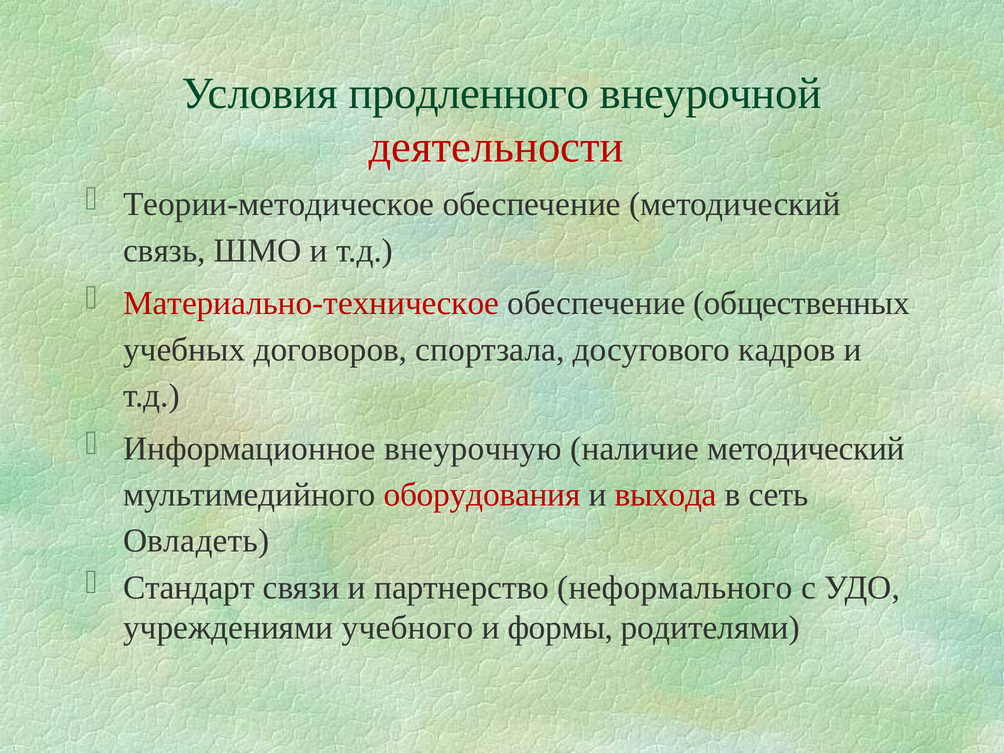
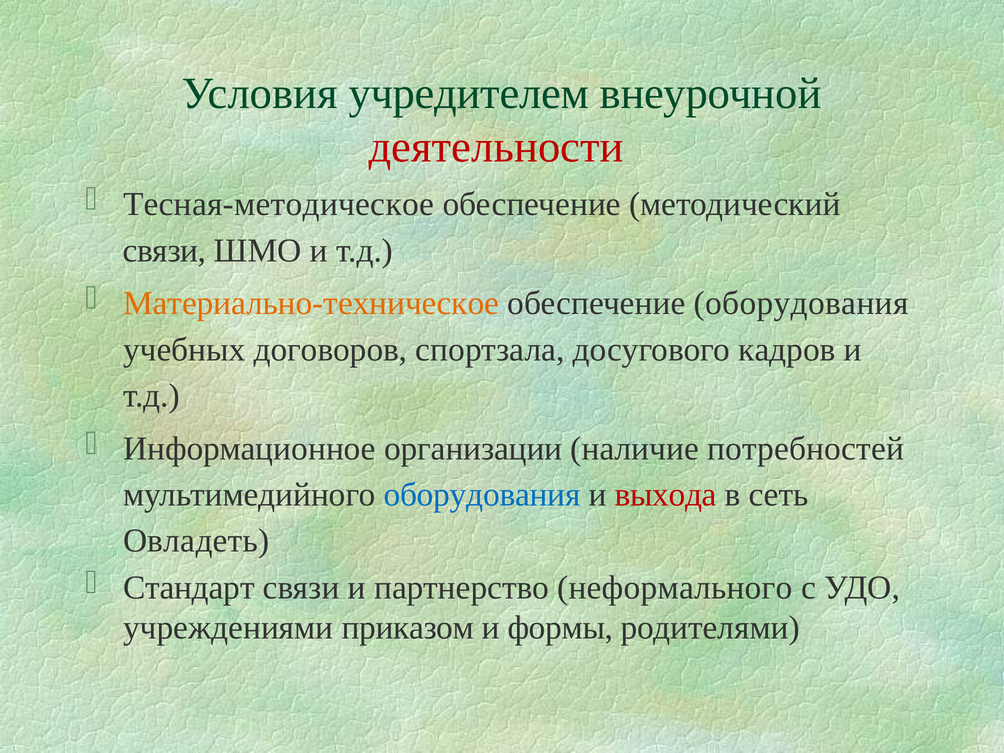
продленного: продленного -> учредителем
Теории-методическое: Теории-методическое -> Тесная-методическое
связь at (164, 251): связь -> связи
Материально-техническое colour: red -> orange
обеспечение общественных: общественных -> оборудования
внеурочную: внеурочную -> организации
наличие методический: методический -> потребностей
оборудования at (482, 495) colour: red -> blue
учебного: учебного -> приказом
